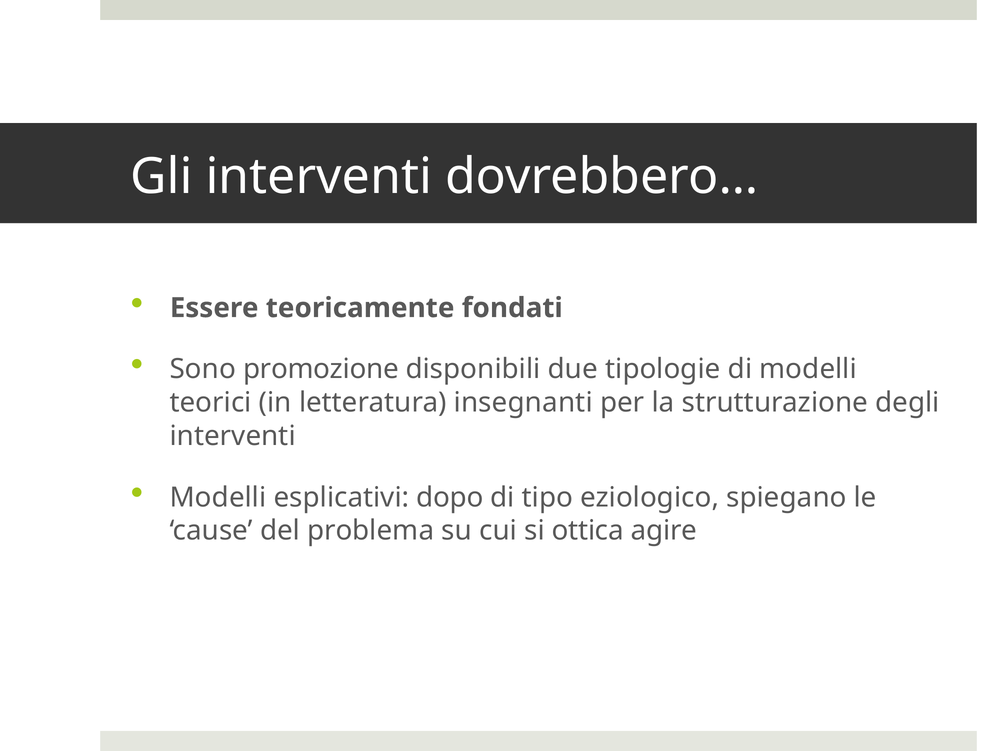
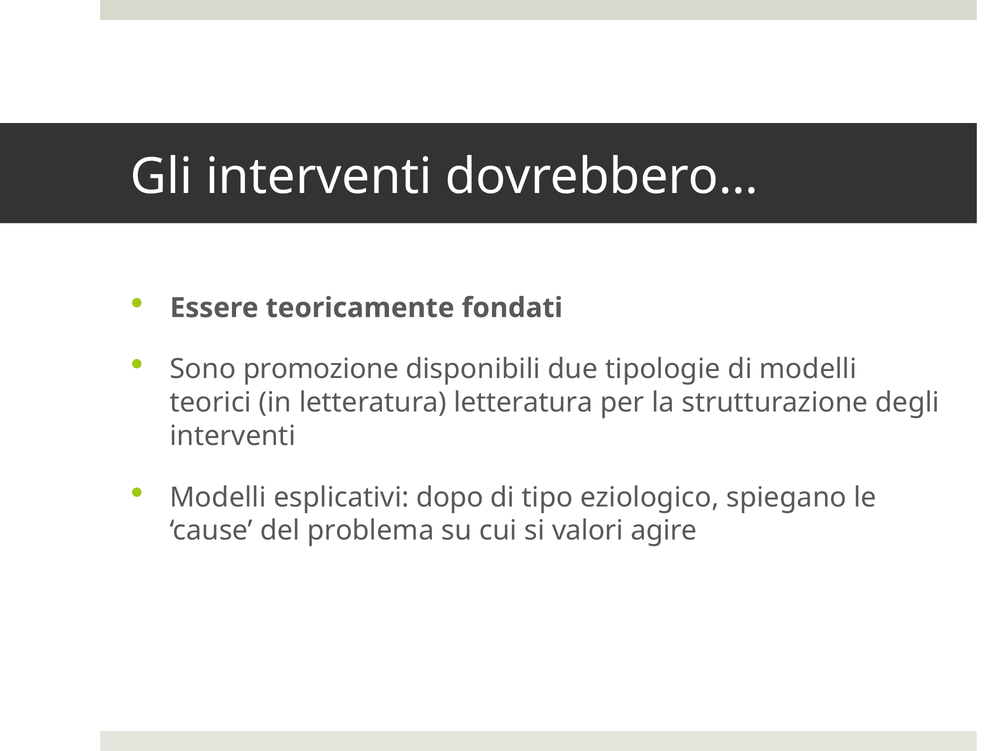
letteratura insegnanti: insegnanti -> letteratura
ottica: ottica -> valori
